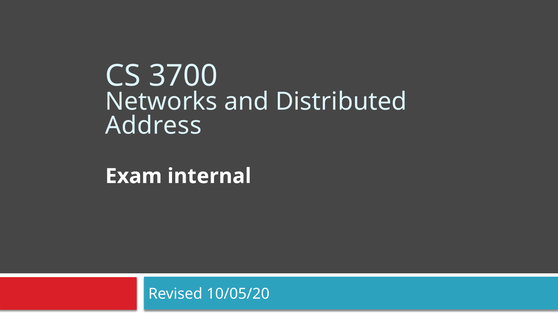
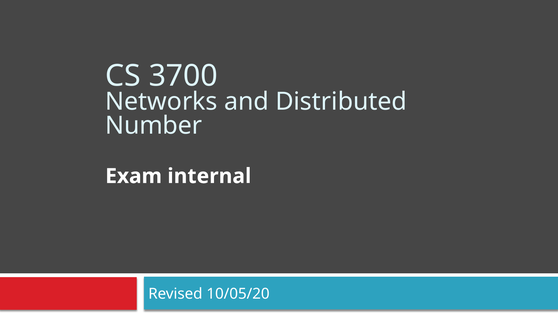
Address: Address -> Number
